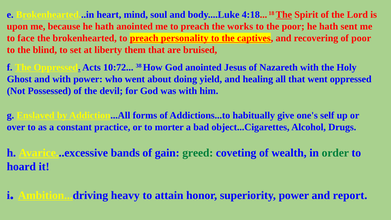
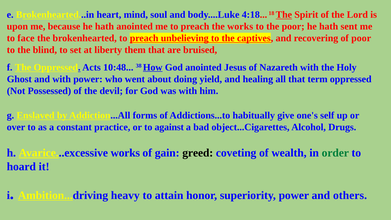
personality: personality -> unbelieving
10:72: 10:72 -> 10:48
How underline: none -> present
that went: went -> term
morter: morter -> against
Avarice...excessive bands: bands -> works
greed colour: green -> black
report: report -> others
